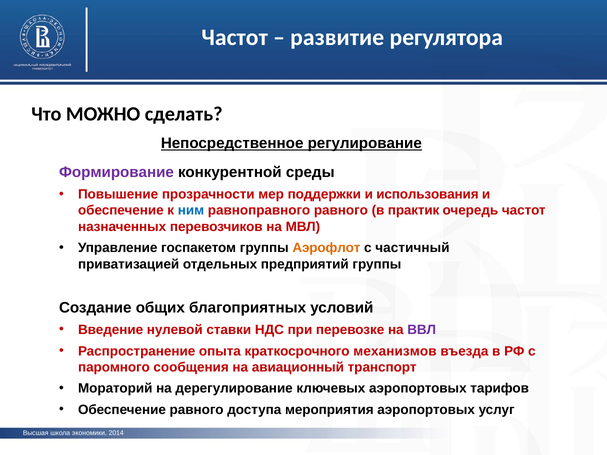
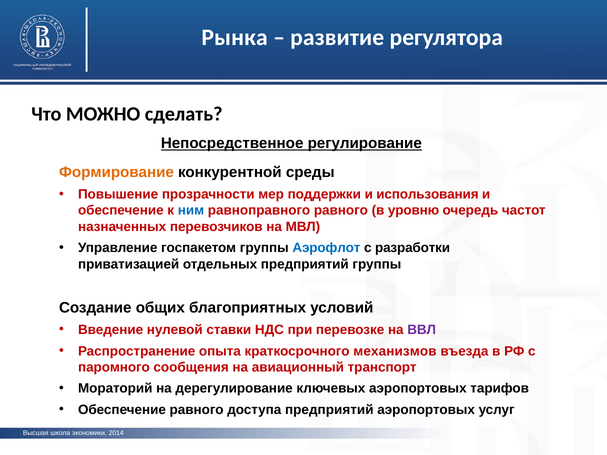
Частот at (235, 38): Частот -> Рынка
Формирование colour: purple -> orange
практик: практик -> уровню
Аэрофлот colour: orange -> blue
частичный: частичный -> разработки
доступа мероприятия: мероприятия -> предприятий
